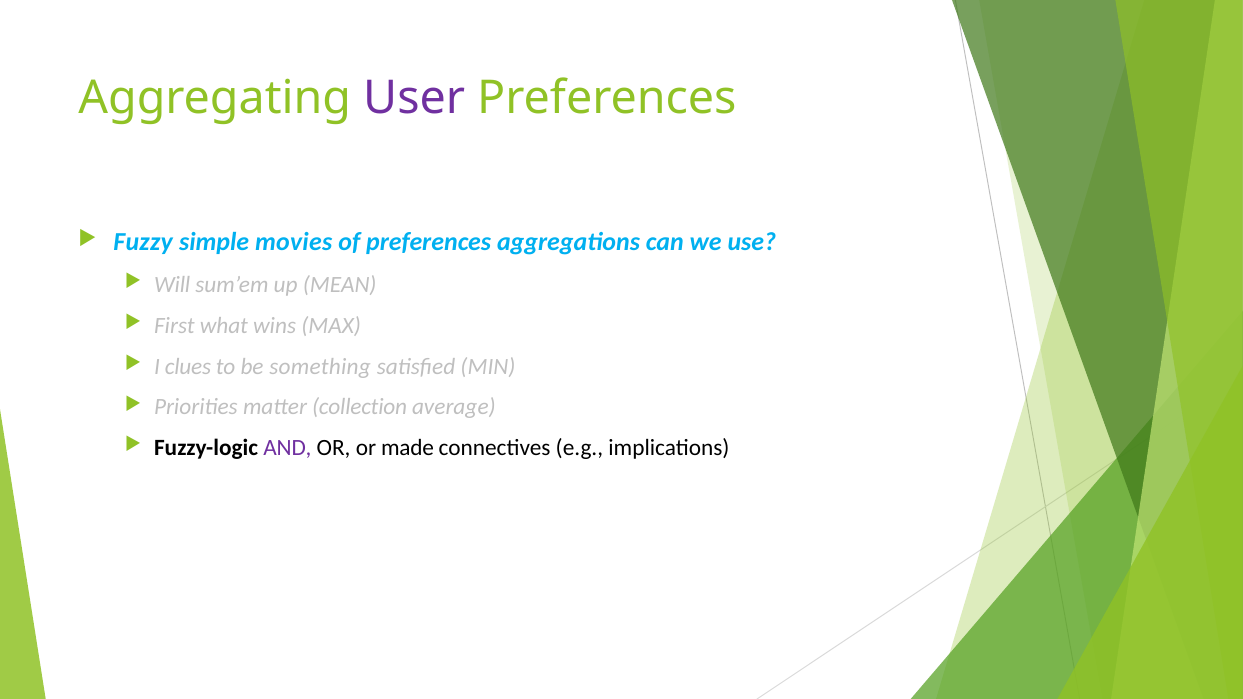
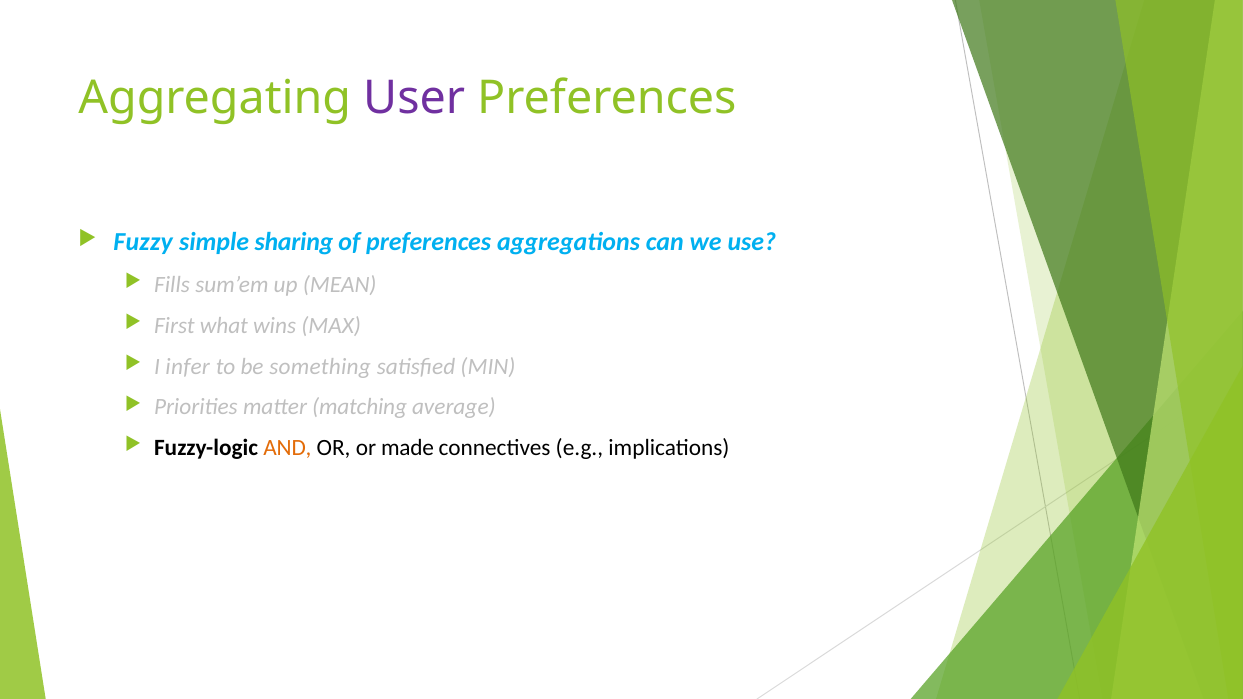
movies: movies -> sharing
Will: Will -> Fills
clues: clues -> infer
collection: collection -> matching
AND colour: purple -> orange
